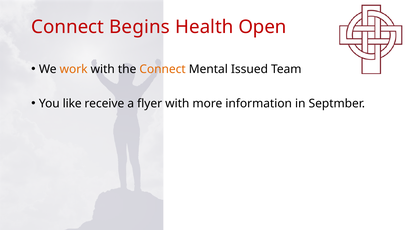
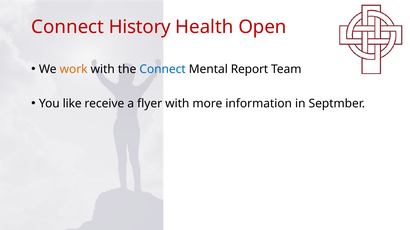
Begins: Begins -> History
Connect at (163, 69) colour: orange -> blue
Issued: Issued -> Report
